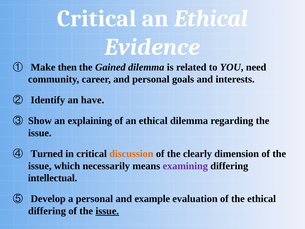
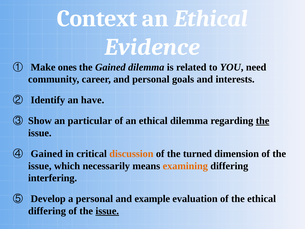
Critical at (97, 19): Critical -> Context
then: then -> ones
explaining: explaining -> particular
the at (263, 121) underline: none -> present
Turned at (47, 154): Turned -> Gained
clearly: clearly -> turned
examining colour: purple -> orange
intellectual: intellectual -> interfering
